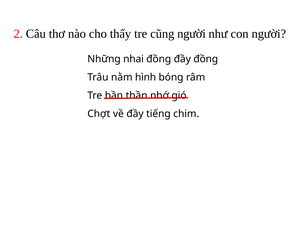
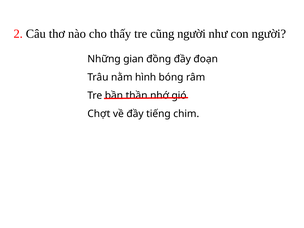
nhai: nhai -> gian
đầy đồng: đồng -> đoạn
